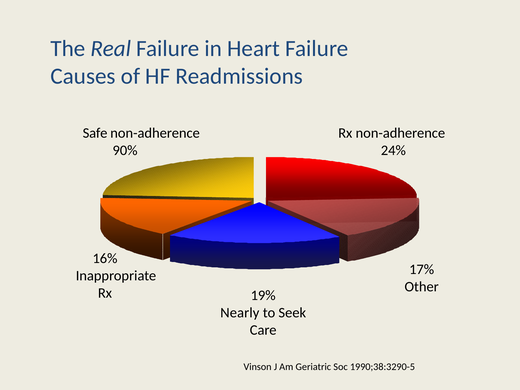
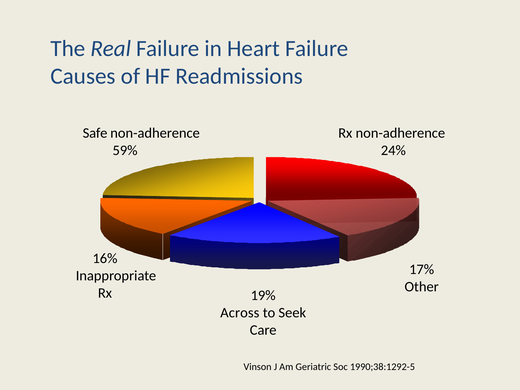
90%: 90% -> 59%
Nearly: Nearly -> Across
1990;38:3290-5: 1990;38:3290-5 -> 1990;38:1292-5
